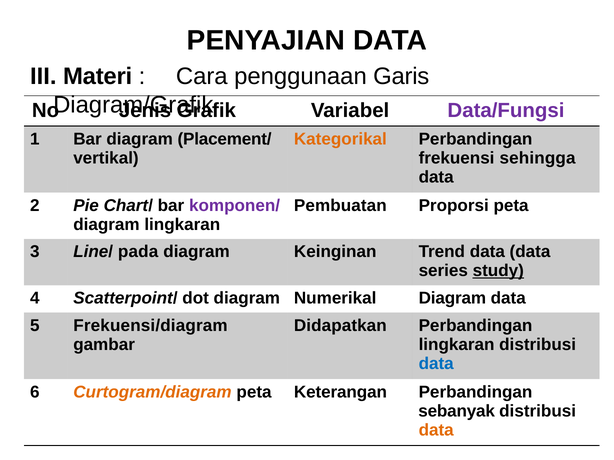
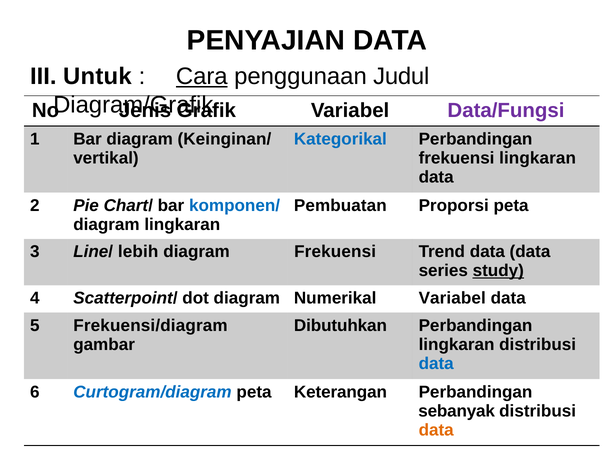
Materi: Materi -> Untuk
Cara underline: none -> present
Garis: Garis -> Judul
Placement/: Placement/ -> Keinginan/
Kategorikal colour: orange -> blue
frekuensi sehingga: sehingga -> lingkaran
komponen/ colour: purple -> blue
pada: pada -> lebih
diagram Keinginan: Keinginan -> Frekuensi
Numerikal Diagram: Diagram -> Variabel
Didapatkan: Didapatkan -> Dibutuhkan
Curtogram/diagram colour: orange -> blue
